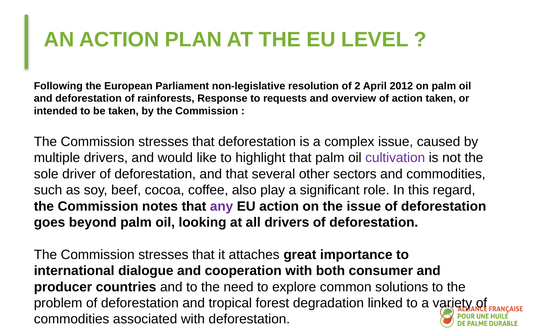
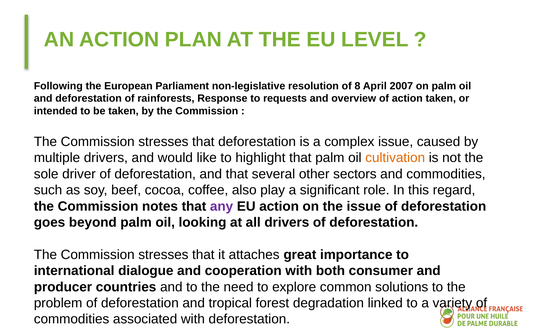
2: 2 -> 8
2012: 2012 -> 2007
cultivation colour: purple -> orange
